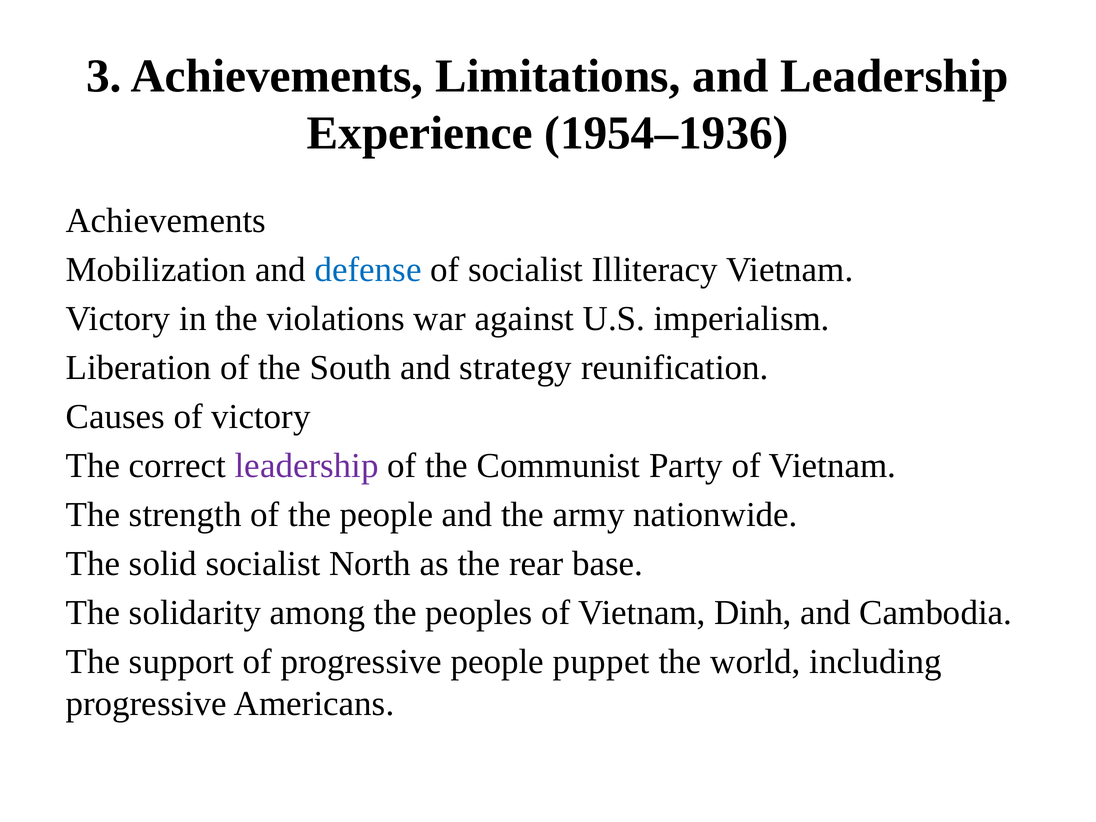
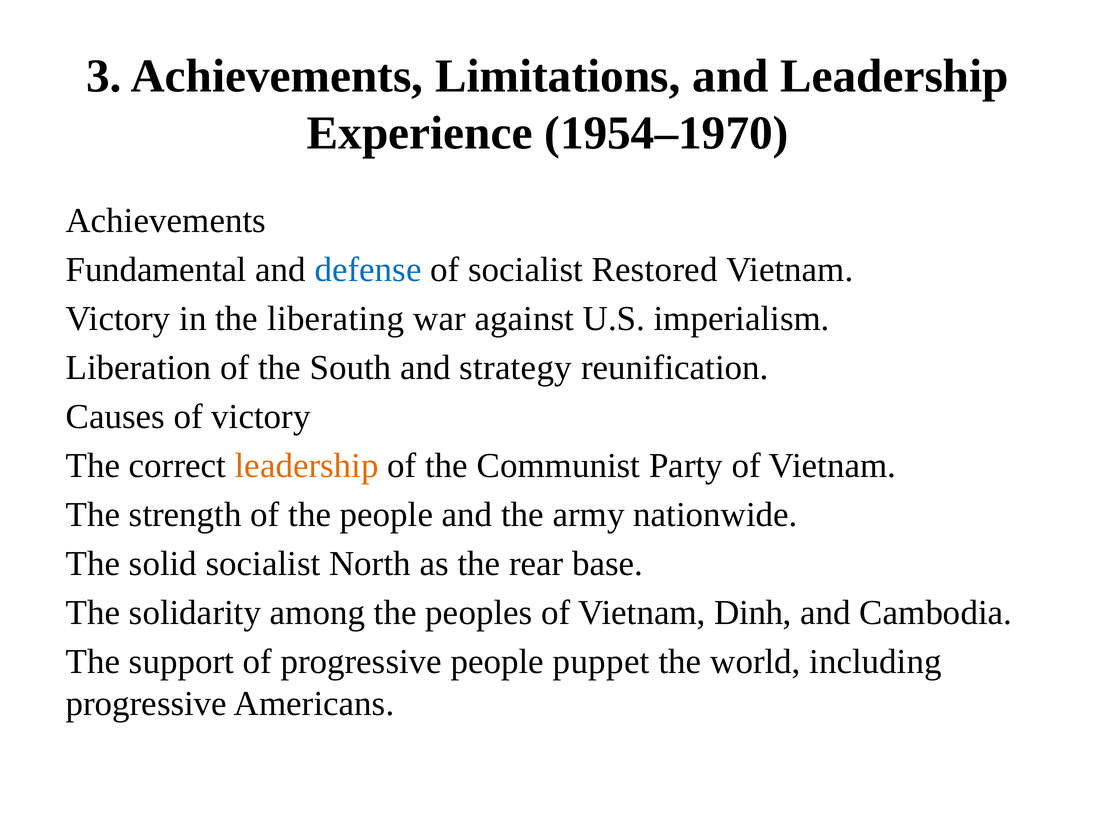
1954–1936: 1954–1936 -> 1954–1970
Mobilization: Mobilization -> Fundamental
Illiteracy: Illiteracy -> Restored
violations: violations -> liberating
leadership at (307, 466) colour: purple -> orange
